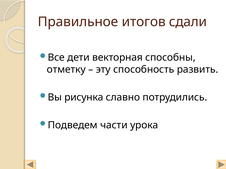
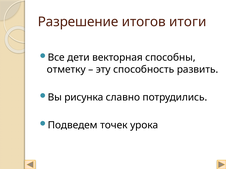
Правильное: Правильное -> Разрешение
сдали: сдали -> итоги
части: части -> точек
